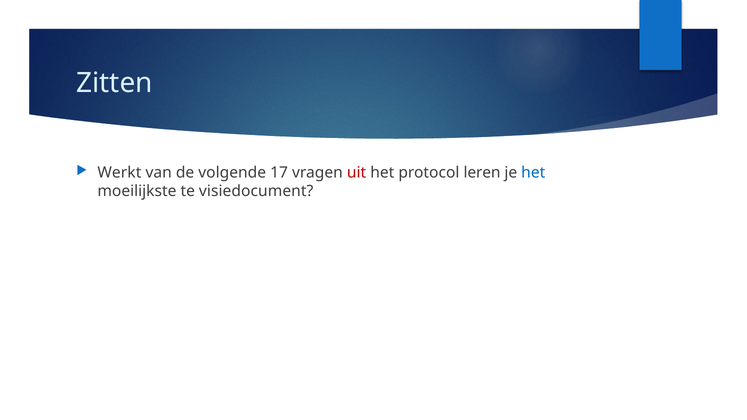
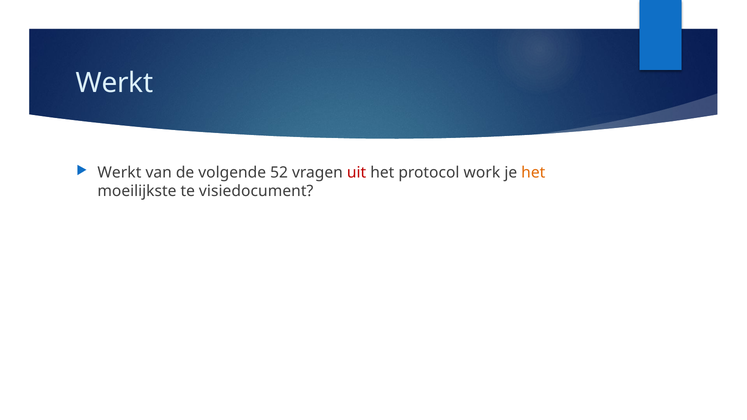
Zitten at (114, 83): Zitten -> Werkt
17: 17 -> 52
leren: leren -> work
het at (533, 173) colour: blue -> orange
